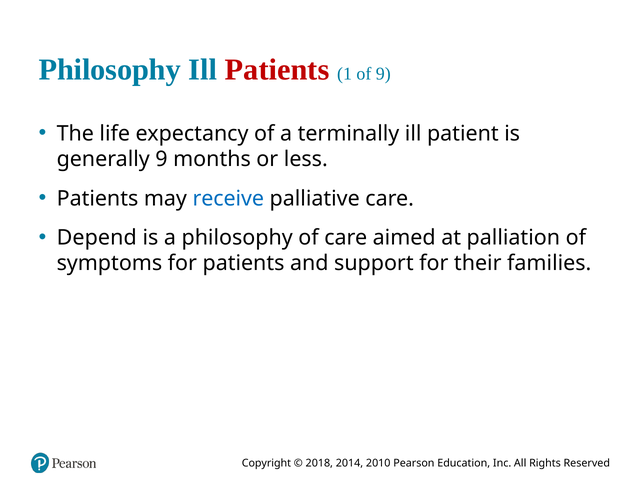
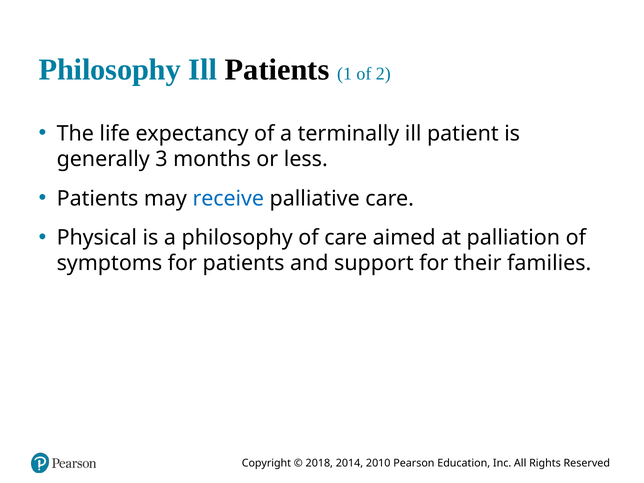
Patients at (277, 70) colour: red -> black
of 9: 9 -> 2
generally 9: 9 -> 3
Depend: Depend -> Physical
